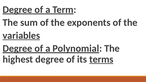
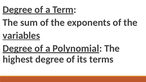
terms underline: present -> none
